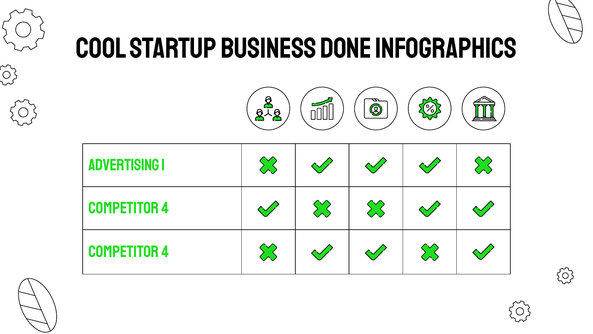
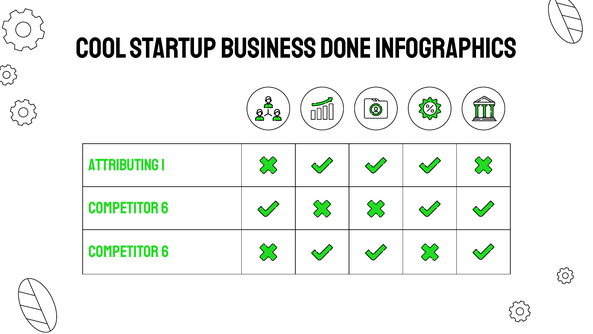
Advertising: Advertising -> Attributing
4 at (165, 208): 4 -> 6
4 at (165, 252): 4 -> 6
